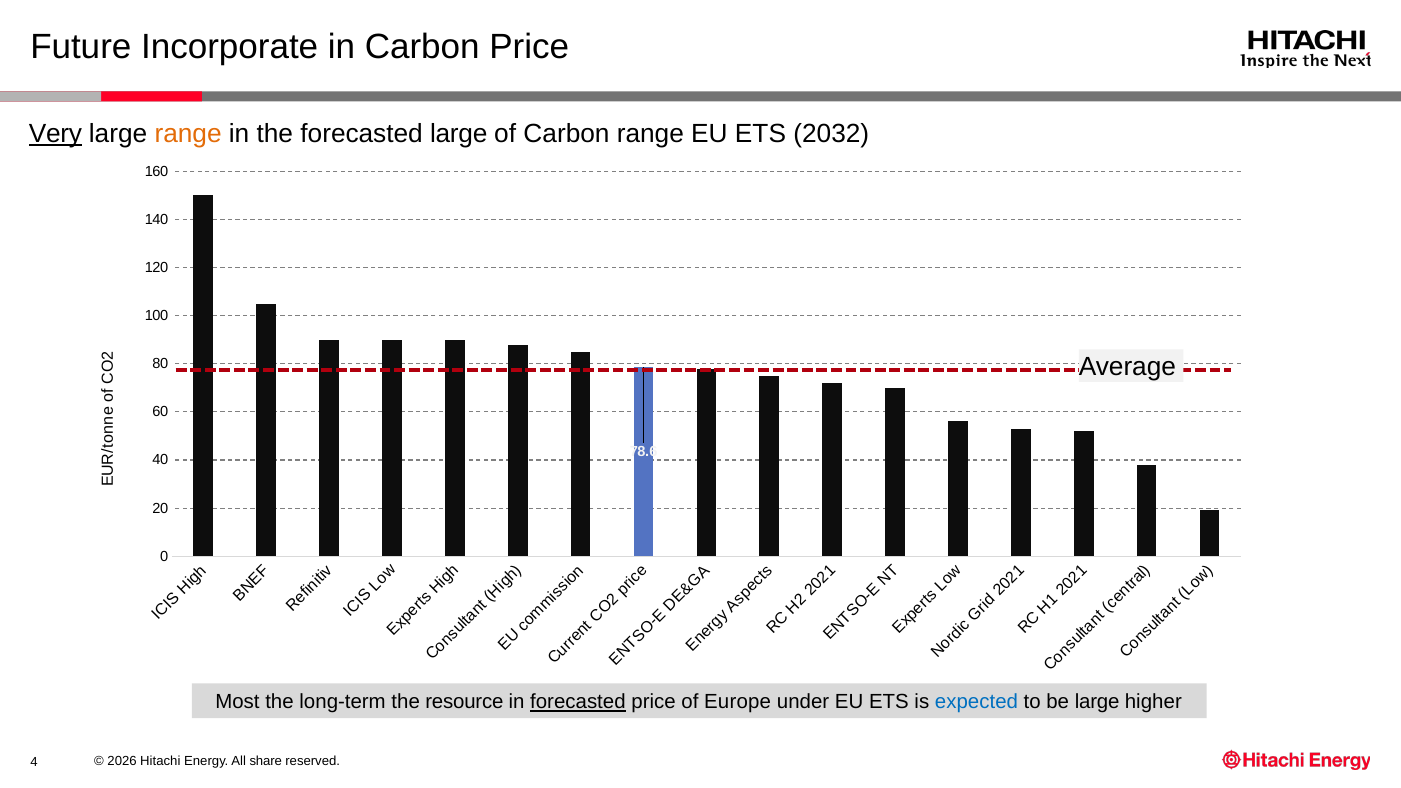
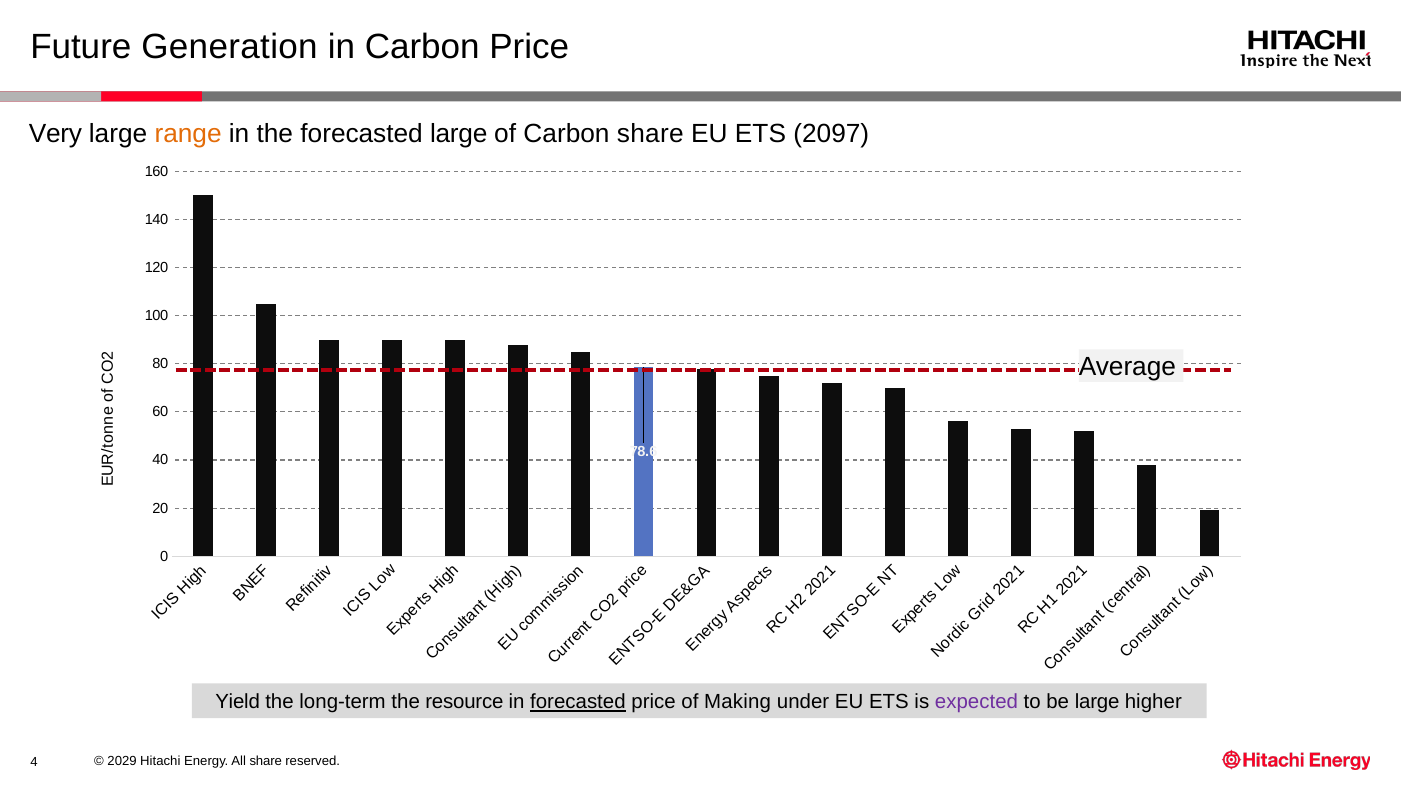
Incorporate: Incorporate -> Generation
Very underline: present -> none
Carbon range: range -> share
2032: 2032 -> 2097
Most: Most -> Yield
Europe: Europe -> Making
expected colour: blue -> purple
2026: 2026 -> 2029
